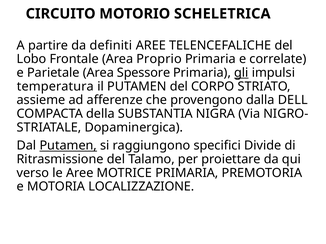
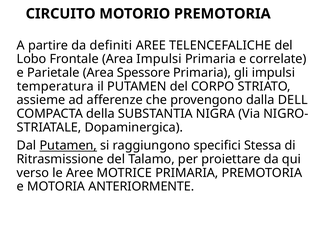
MOTORIO SCHELETRICA: SCHELETRICA -> PREMOTORIA
Area Proprio: Proprio -> Impulsi
gli underline: present -> none
Divide: Divide -> Stessa
LOCALIZZAZIONE: LOCALIZZAZIONE -> ANTERIORMENTE
